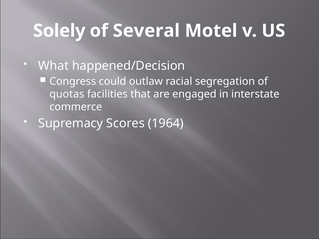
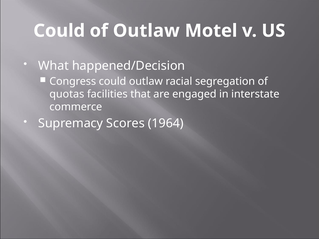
Solely at (59, 31): Solely -> Could
of Several: Several -> Outlaw
